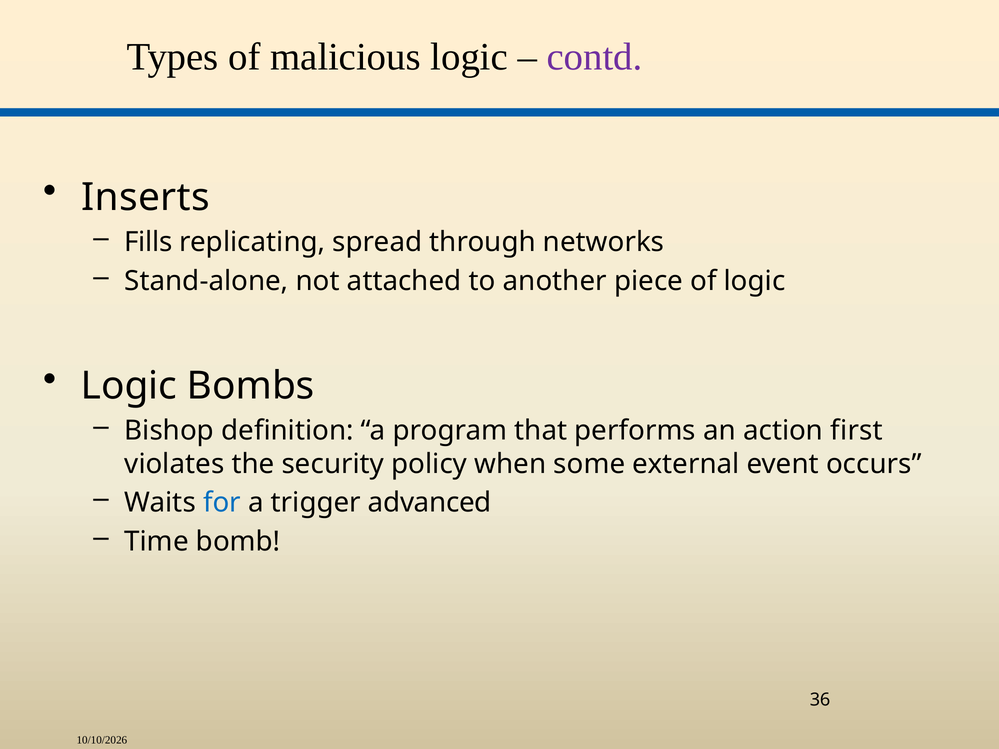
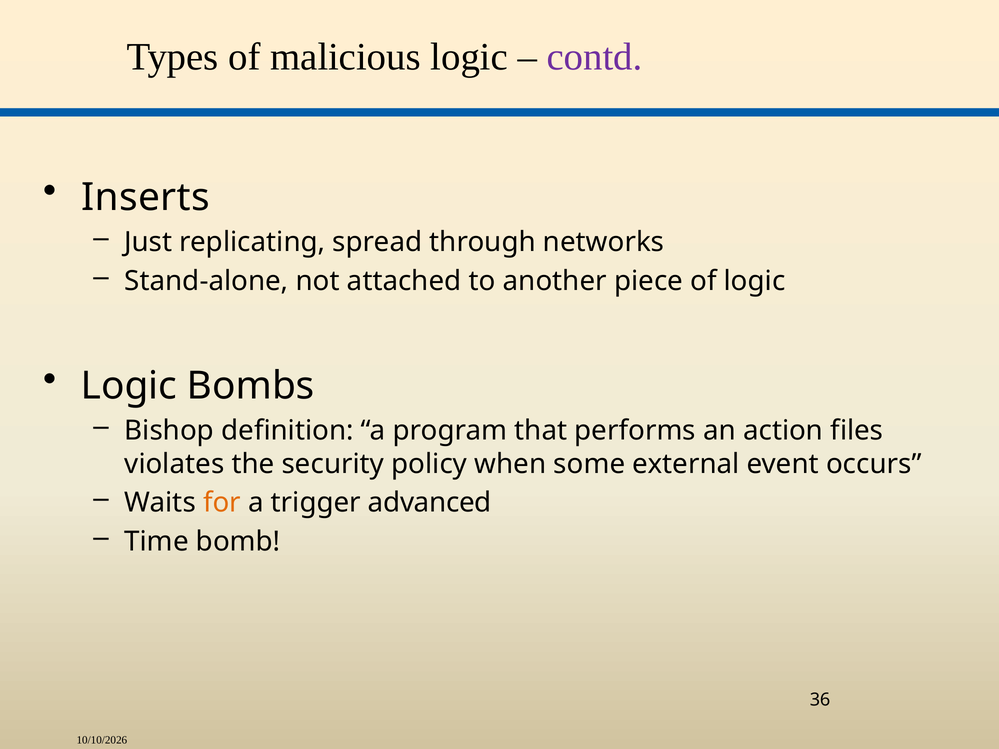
Fills: Fills -> Just
first: first -> files
for colour: blue -> orange
